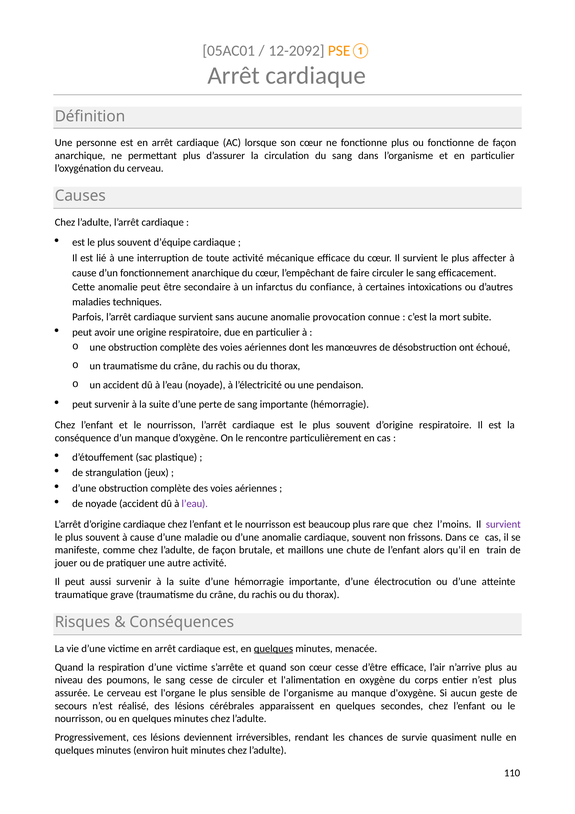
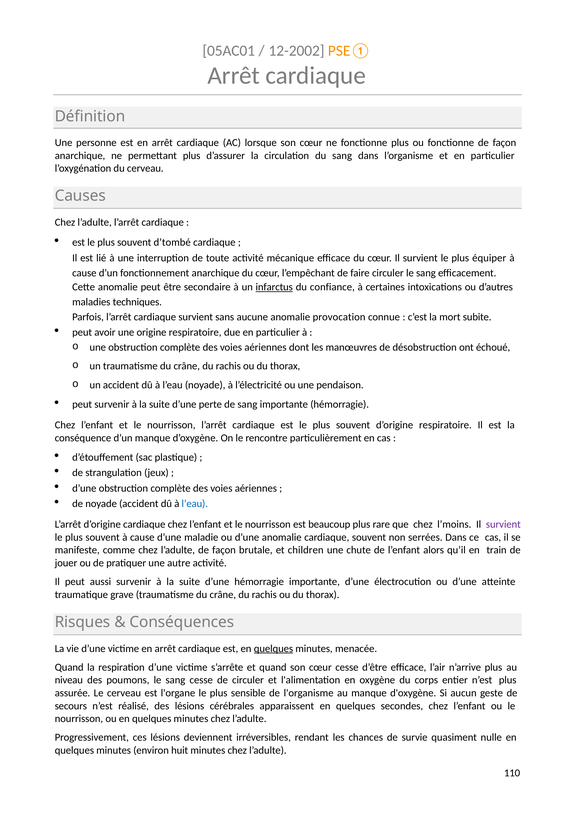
12-2092: 12-2092 -> 12-2002
d’équipe: d’équipe -> d’tombé
affecter: affecter -> équiper
infarctus underline: none -> present
l’eau at (195, 504) colour: purple -> blue
frissons: frissons -> serrées
maillons: maillons -> children
